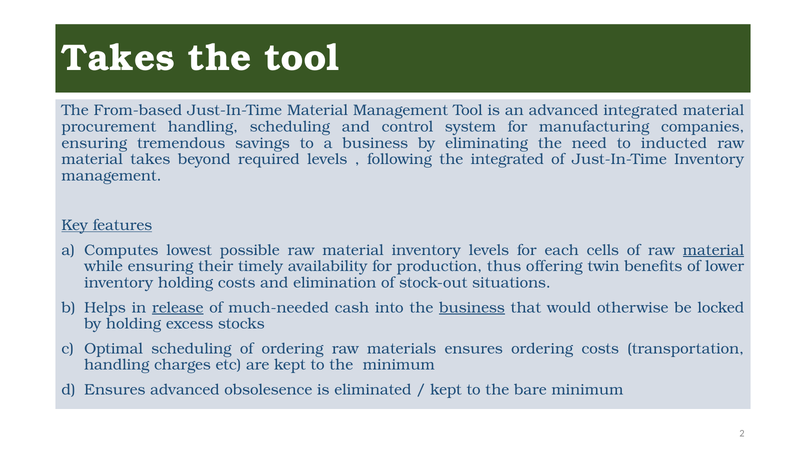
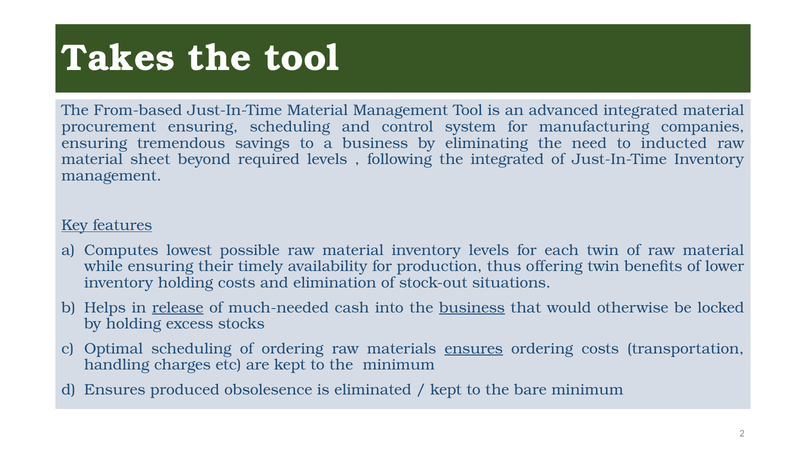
procurement handling: handling -> ensuring
material takes: takes -> sheet
each cells: cells -> twin
material at (713, 250) underline: present -> none
ensures at (474, 348) underline: none -> present
Ensures advanced: advanced -> produced
